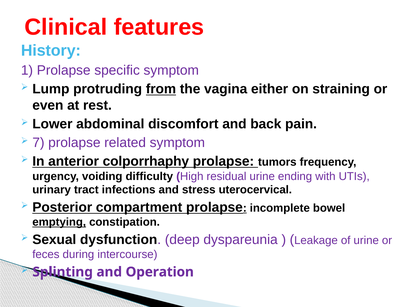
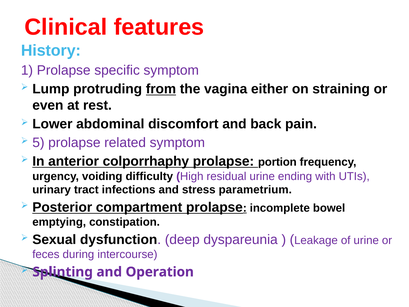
7: 7 -> 5
tumors: tumors -> portion
uterocervical: uterocervical -> parametrium
emptying underline: present -> none
